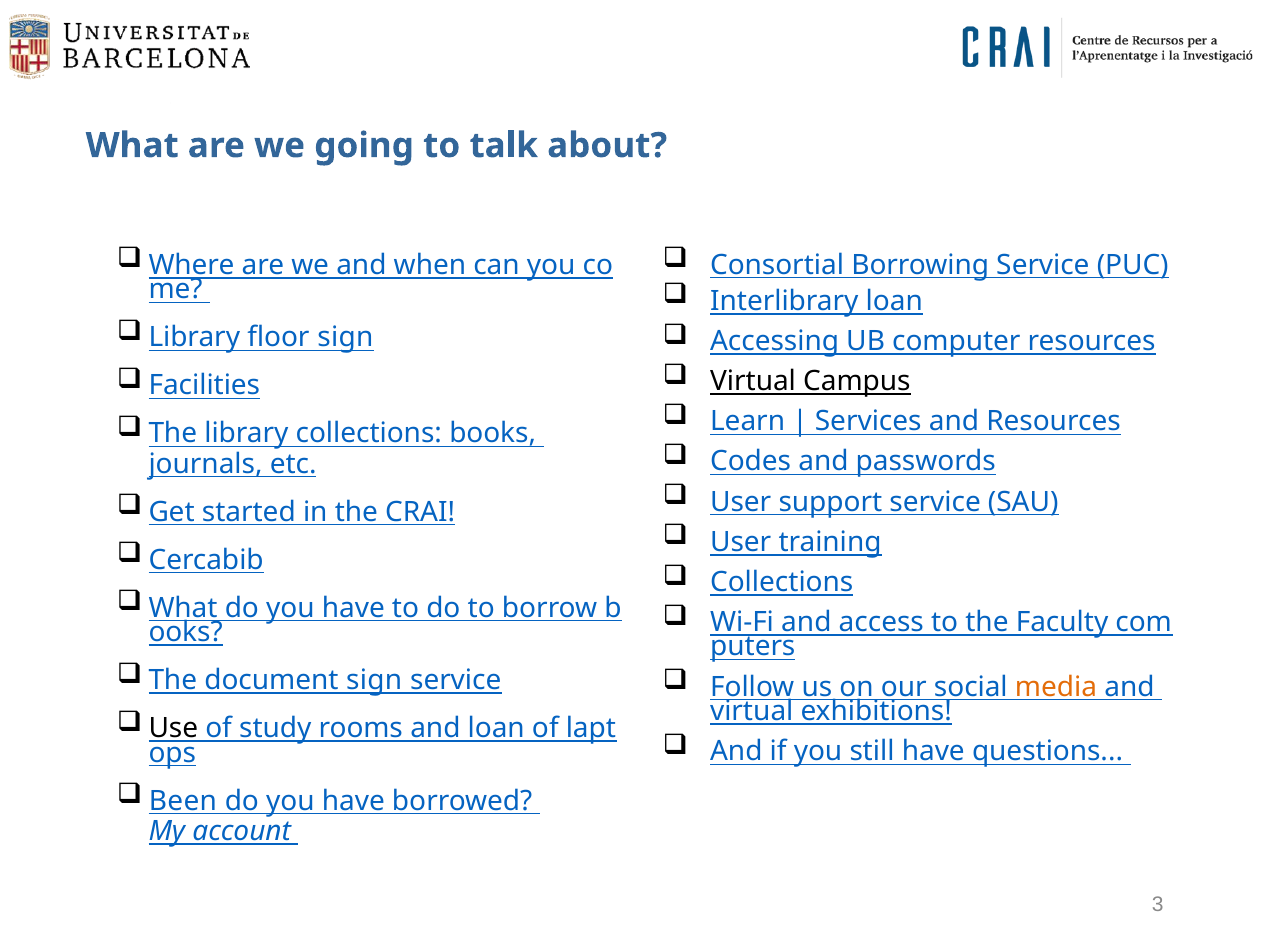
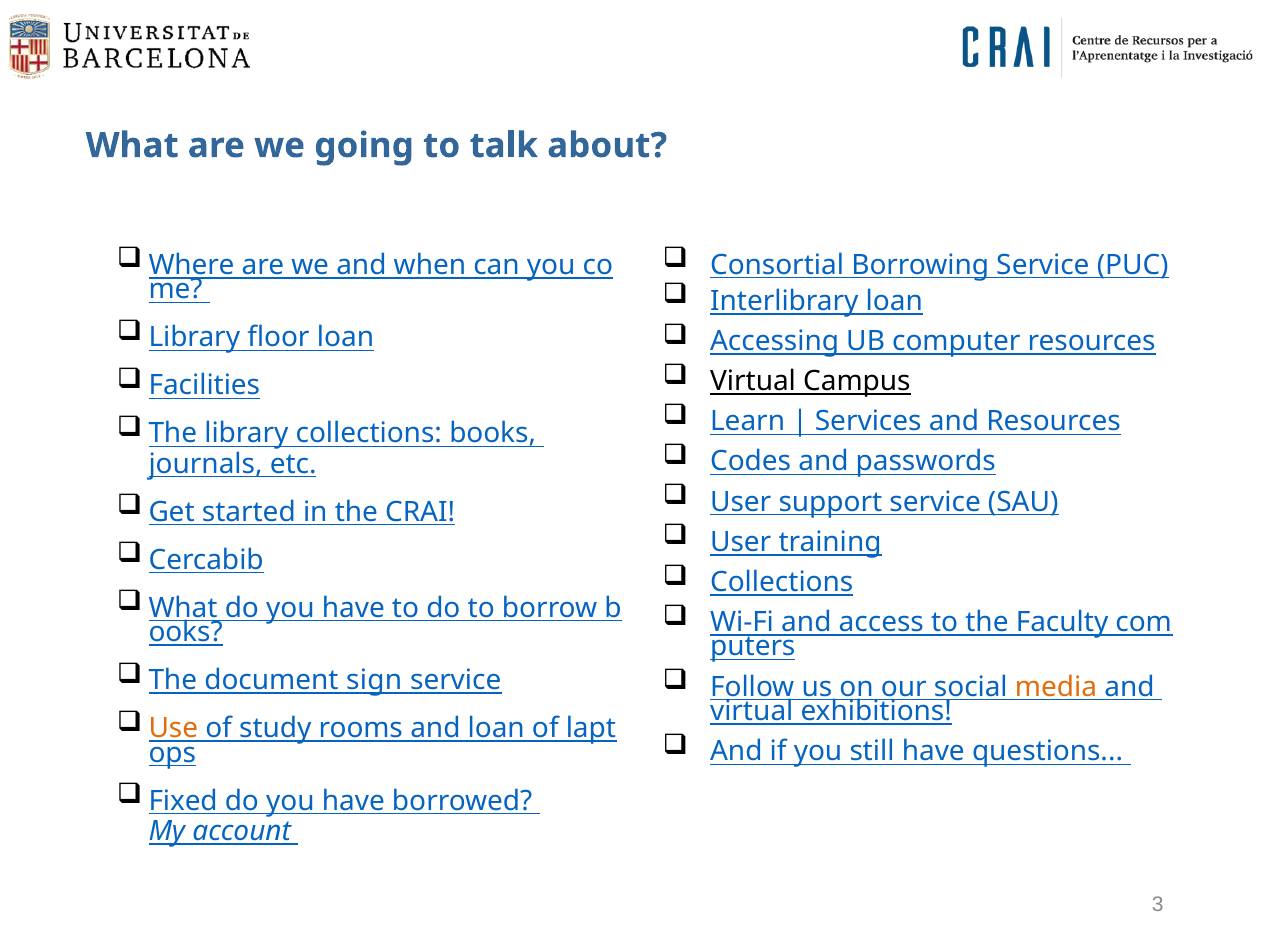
floor sign: sign -> loan
Use colour: black -> orange
Been: Been -> Fixed
